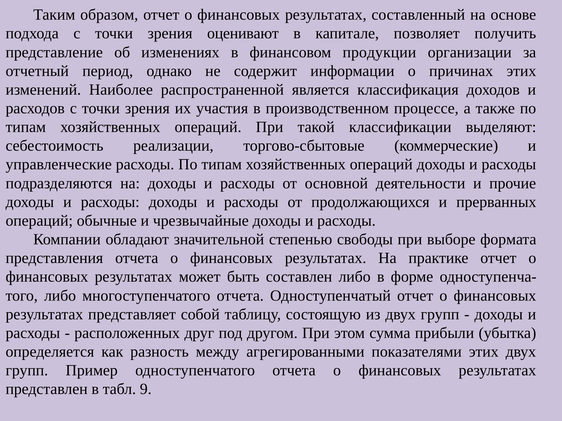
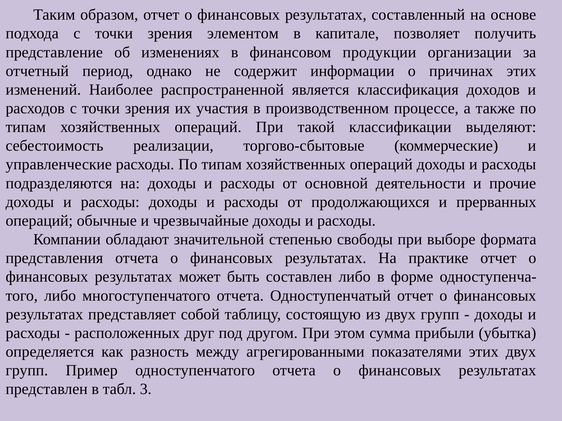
оценивают: оценивают -> элементом
9: 9 -> 3
